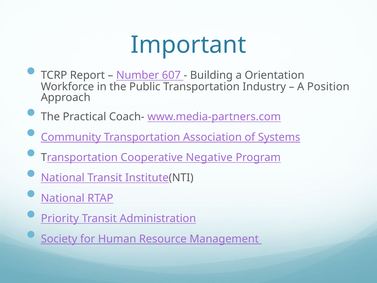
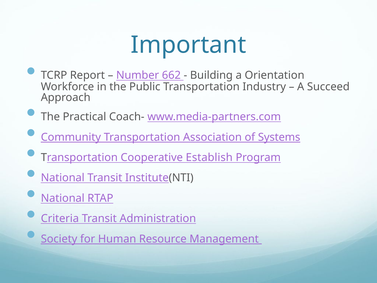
607: 607 -> 662
Position: Position -> Succeed
Negative: Negative -> Establish
Priority: Priority -> Criteria
